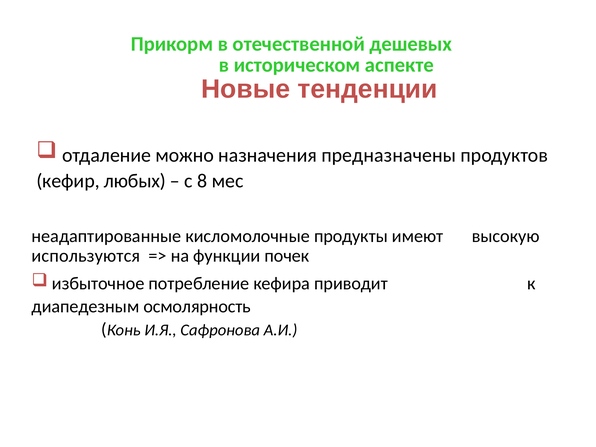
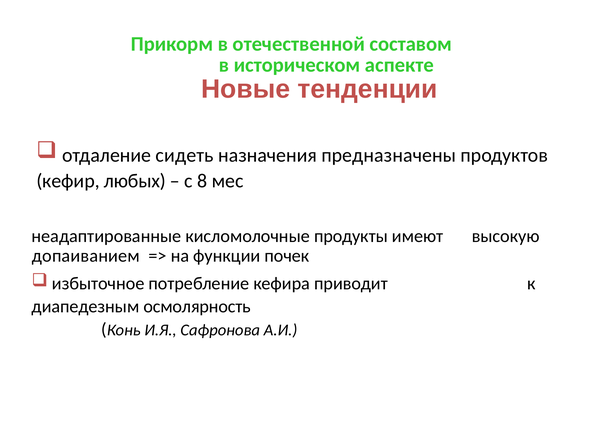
дешевых: дешевых -> составом
можно: можно -> сидеть
используются: используются -> допаиванием
